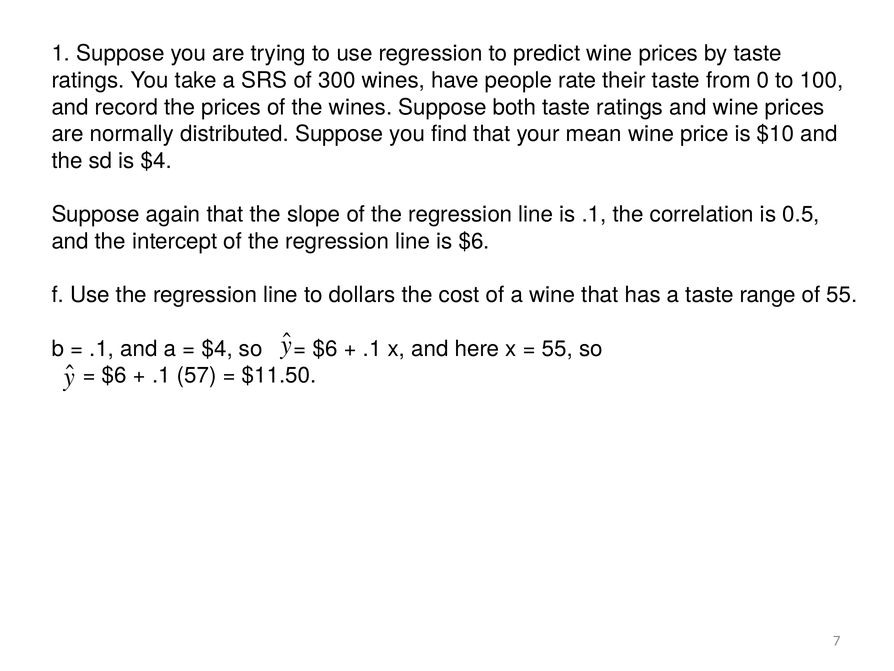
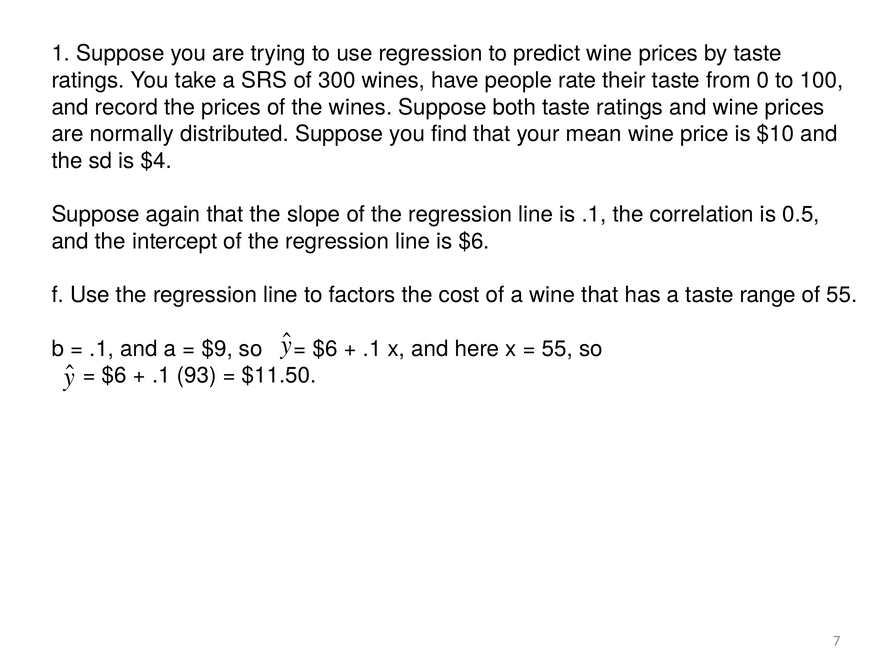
dollars: dollars -> factors
$4 at (217, 348): $4 -> $9
57: 57 -> 93
